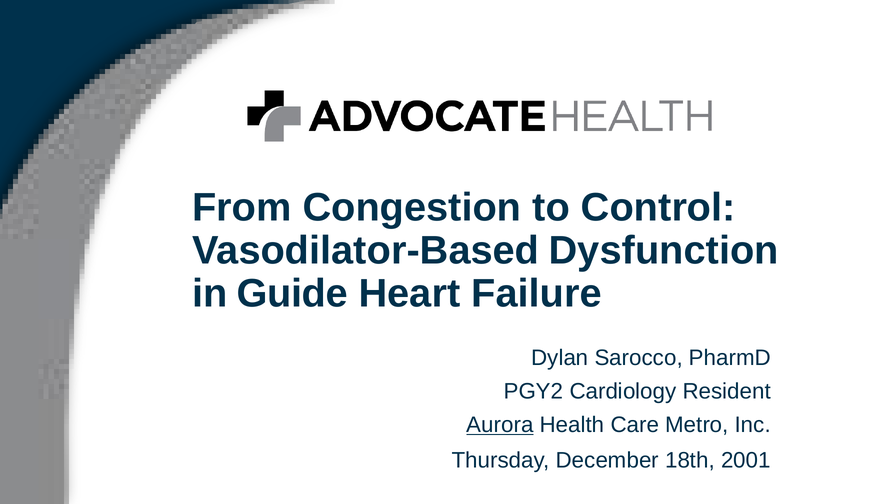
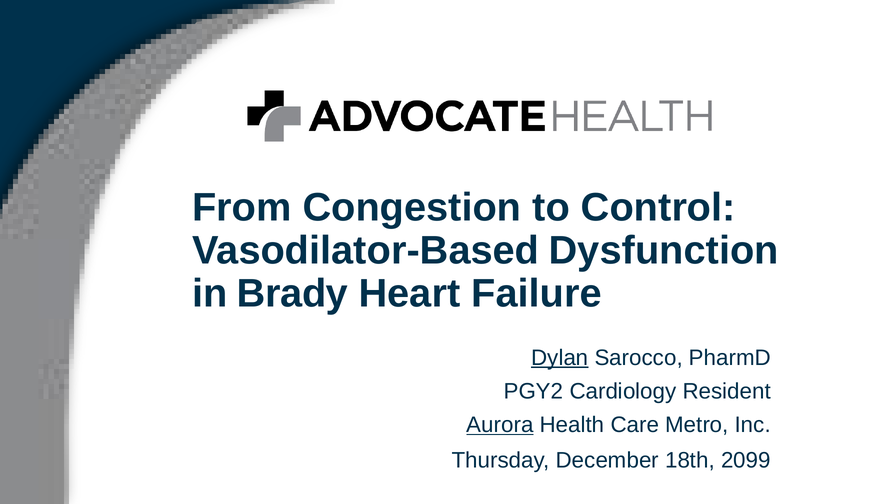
Guide: Guide -> Brady
Dylan underline: none -> present
2001: 2001 -> 2099
